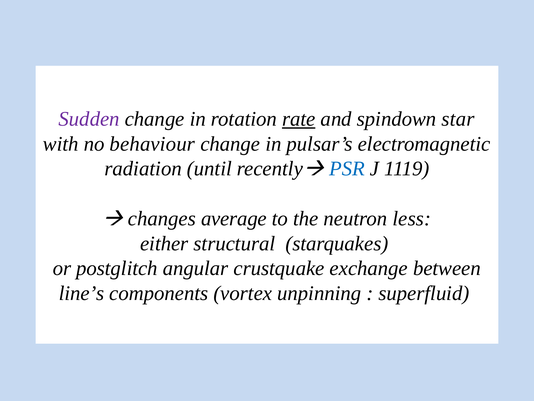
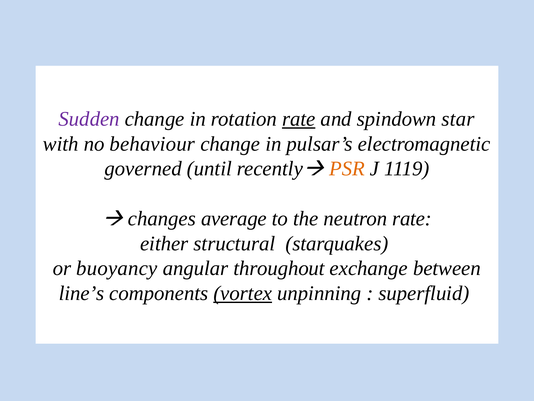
radiation: radiation -> governed
PSR colour: blue -> orange
neutron less: less -> rate
postglitch: postglitch -> buoyancy
crustquake: crustquake -> throughout
vortex underline: none -> present
